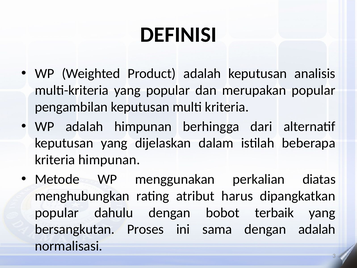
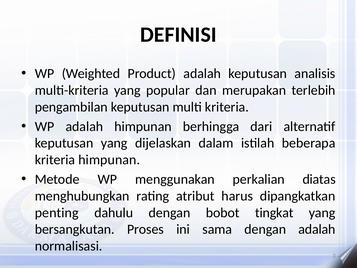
merupakan popular: popular -> terlebih
popular at (57, 212): popular -> penting
terbaik: terbaik -> tingkat
